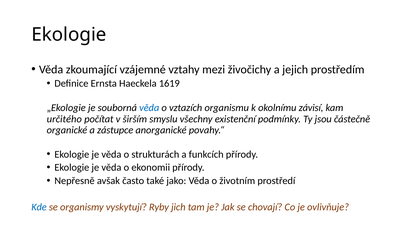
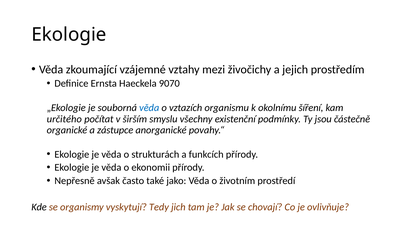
1619: 1619 -> 9070
závisí: závisí -> šíření
Kde colour: blue -> black
Ryby: Ryby -> Tedy
